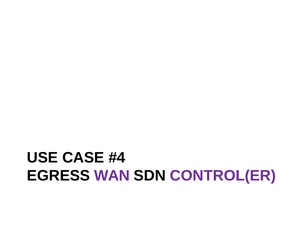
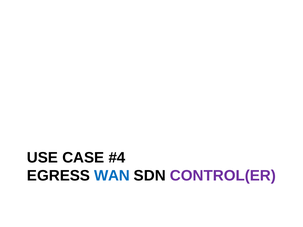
WAN colour: purple -> blue
